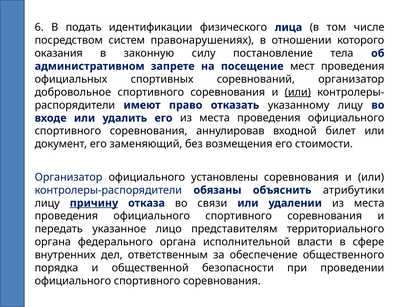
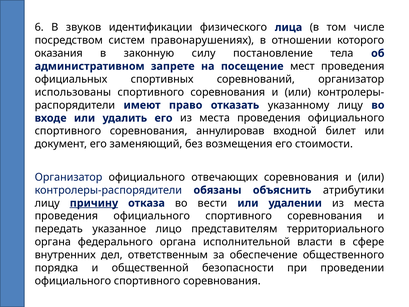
подать: подать -> звуков
добровольное: добровольное -> использованы
или at (298, 92) underline: present -> none
установлены: установлены -> отвечающих
связи: связи -> вести
